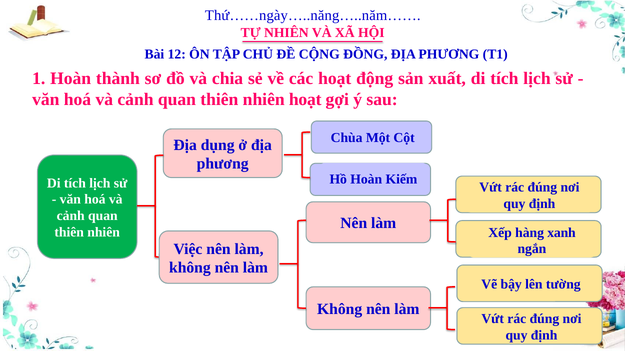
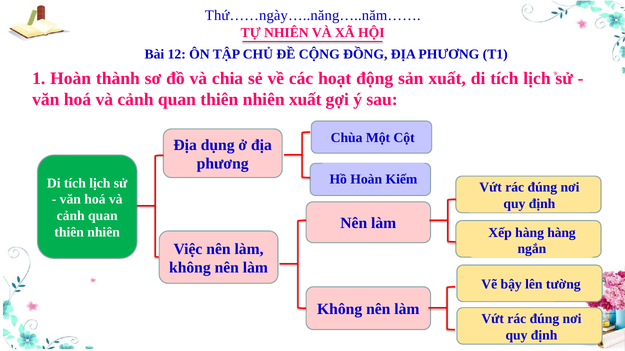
nhiên hoạt: hoạt -> xuất
xanh at (561, 233): xanh -> hàng
